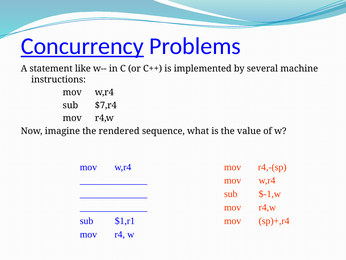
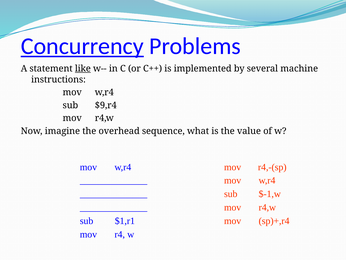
like underline: none -> present
$7,r4: $7,r4 -> $9,r4
rendered: rendered -> overhead
